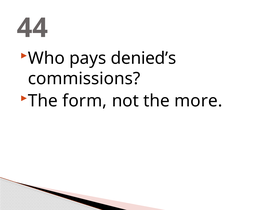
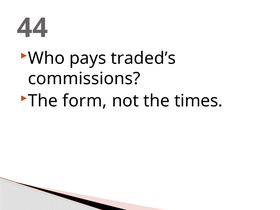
denied’s: denied’s -> traded’s
more: more -> times
